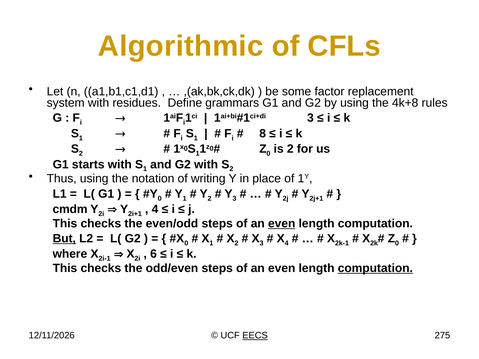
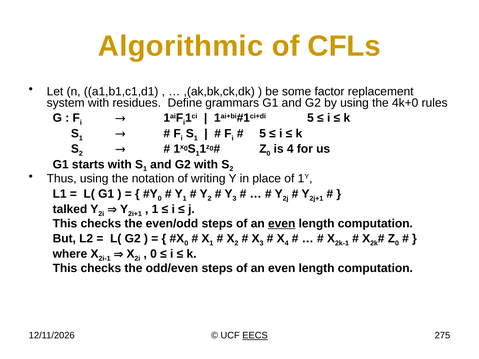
4k+8: 4k+8 -> 4k+0
3 at (310, 118): 3 -> 5
8 at (263, 134): 8 -> 5
is 2: 2 -> 4
cmdm: cmdm -> talked
4 at (155, 209): 4 -> 1
But underline: present -> none
6 at (154, 254): 6 -> 0
computation at (375, 268) underline: present -> none
